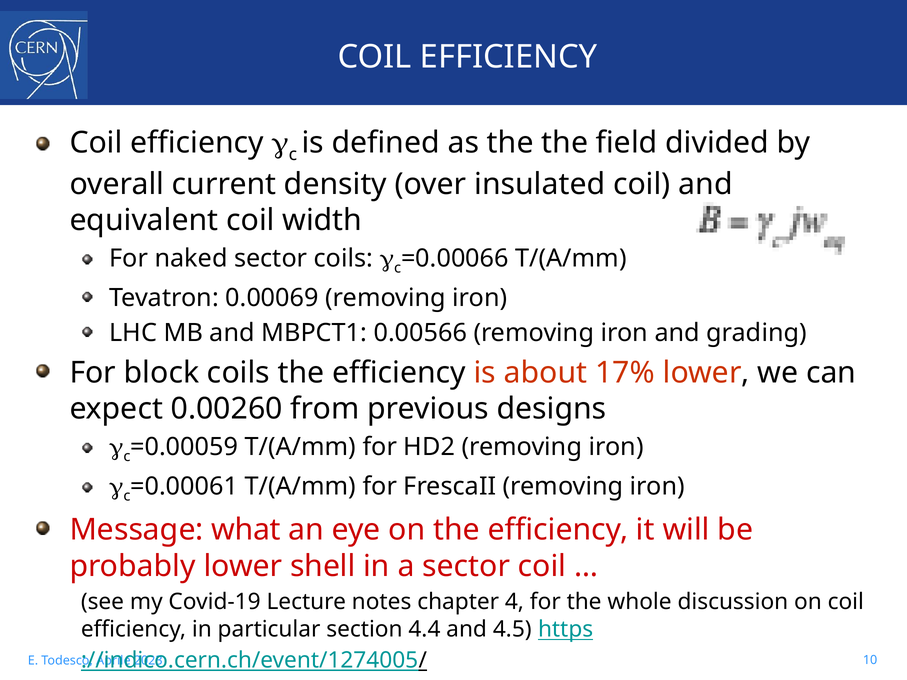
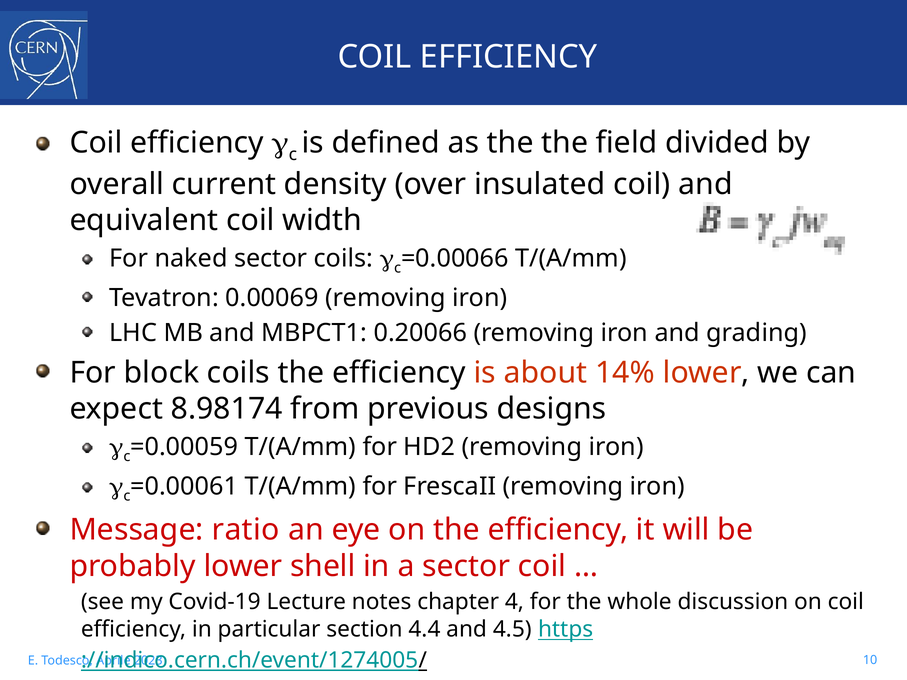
0.00566: 0.00566 -> 0.20066
17%: 17% -> 14%
0.00260: 0.00260 -> 8.98174
what: what -> ratio
